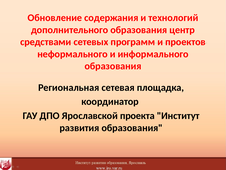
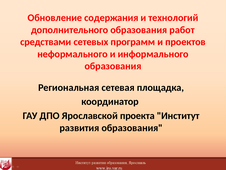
центр: центр -> работ
